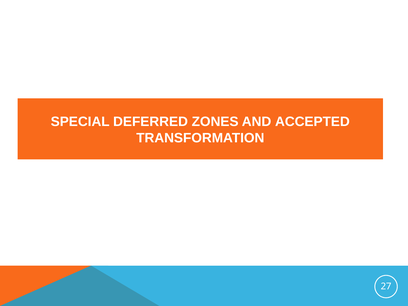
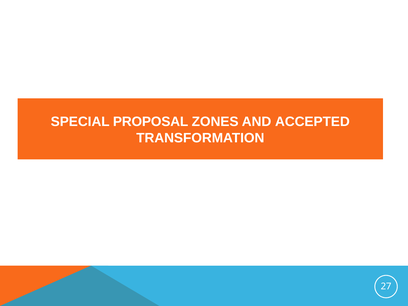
DEFERRED: DEFERRED -> PROPOSAL
